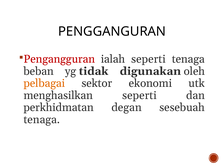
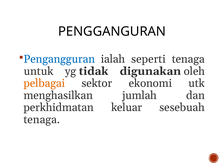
Pengangguran colour: red -> blue
beban: beban -> untuk
menghasilkan seperti: seperti -> jumlah
degan: degan -> keluar
